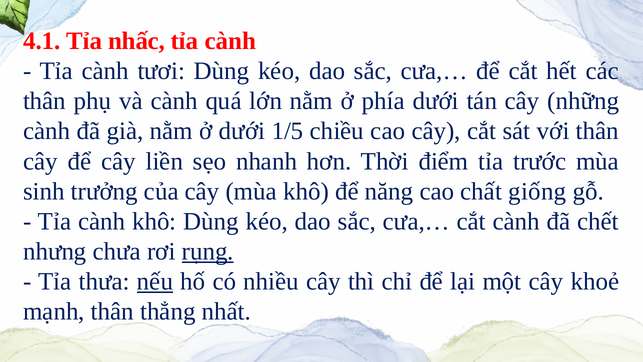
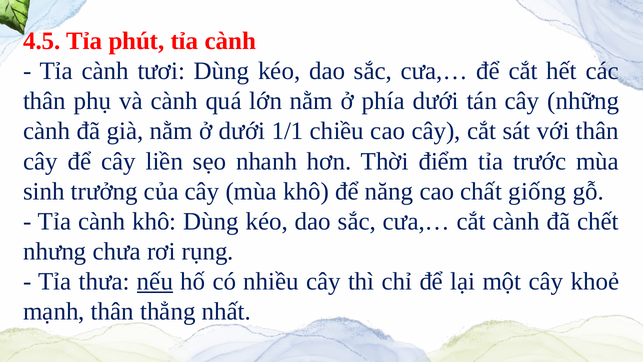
4.1: 4.1 -> 4.5
nhấc: nhấc -> phút
1/5: 1/5 -> 1/1
rụng underline: present -> none
